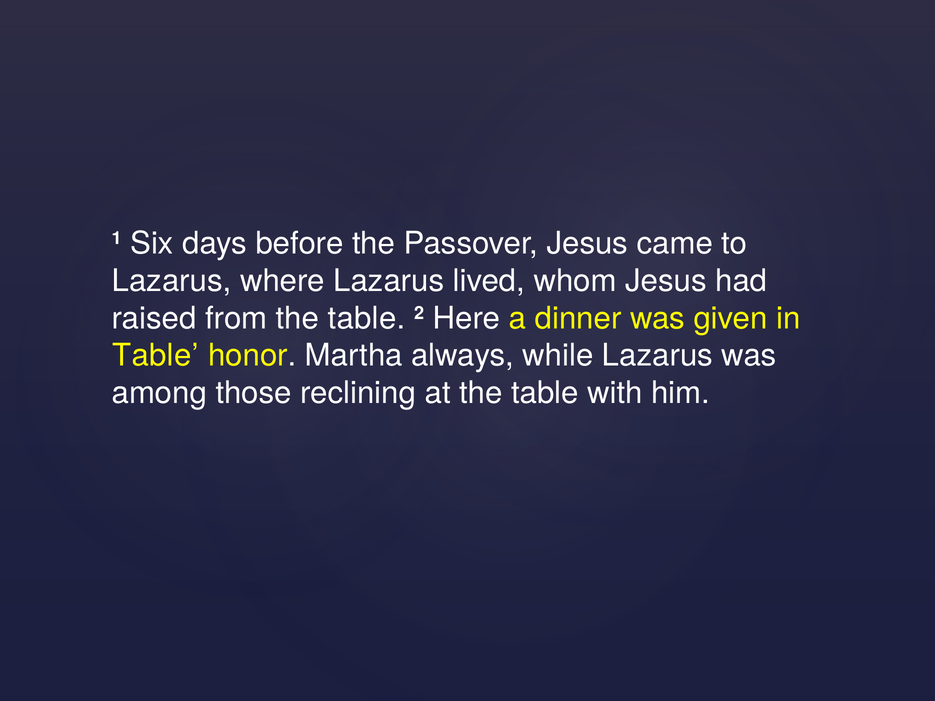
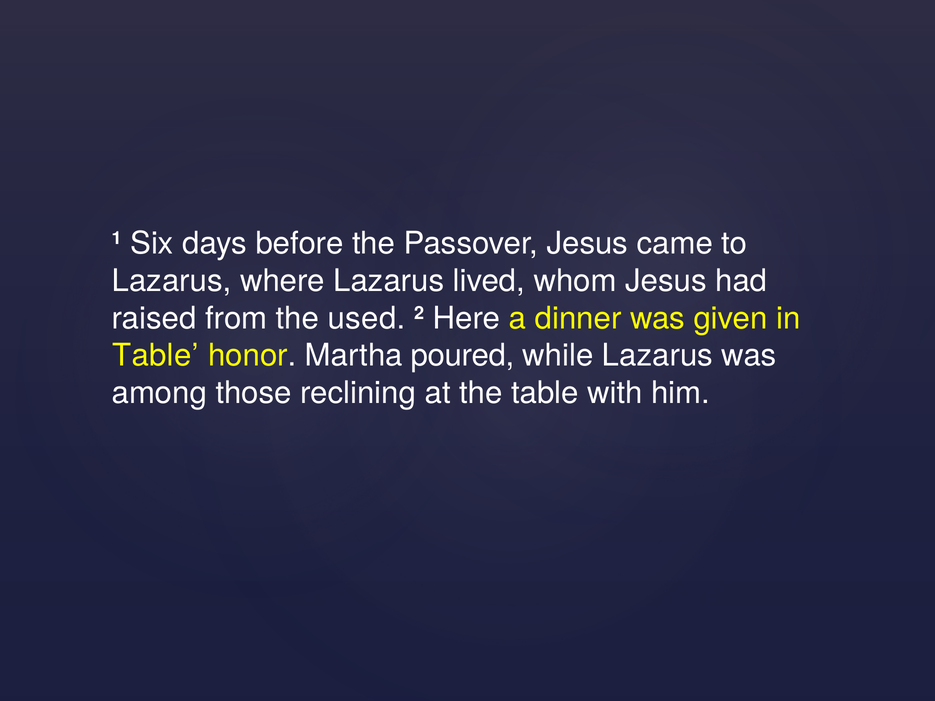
from the table: table -> used
always: always -> poured
